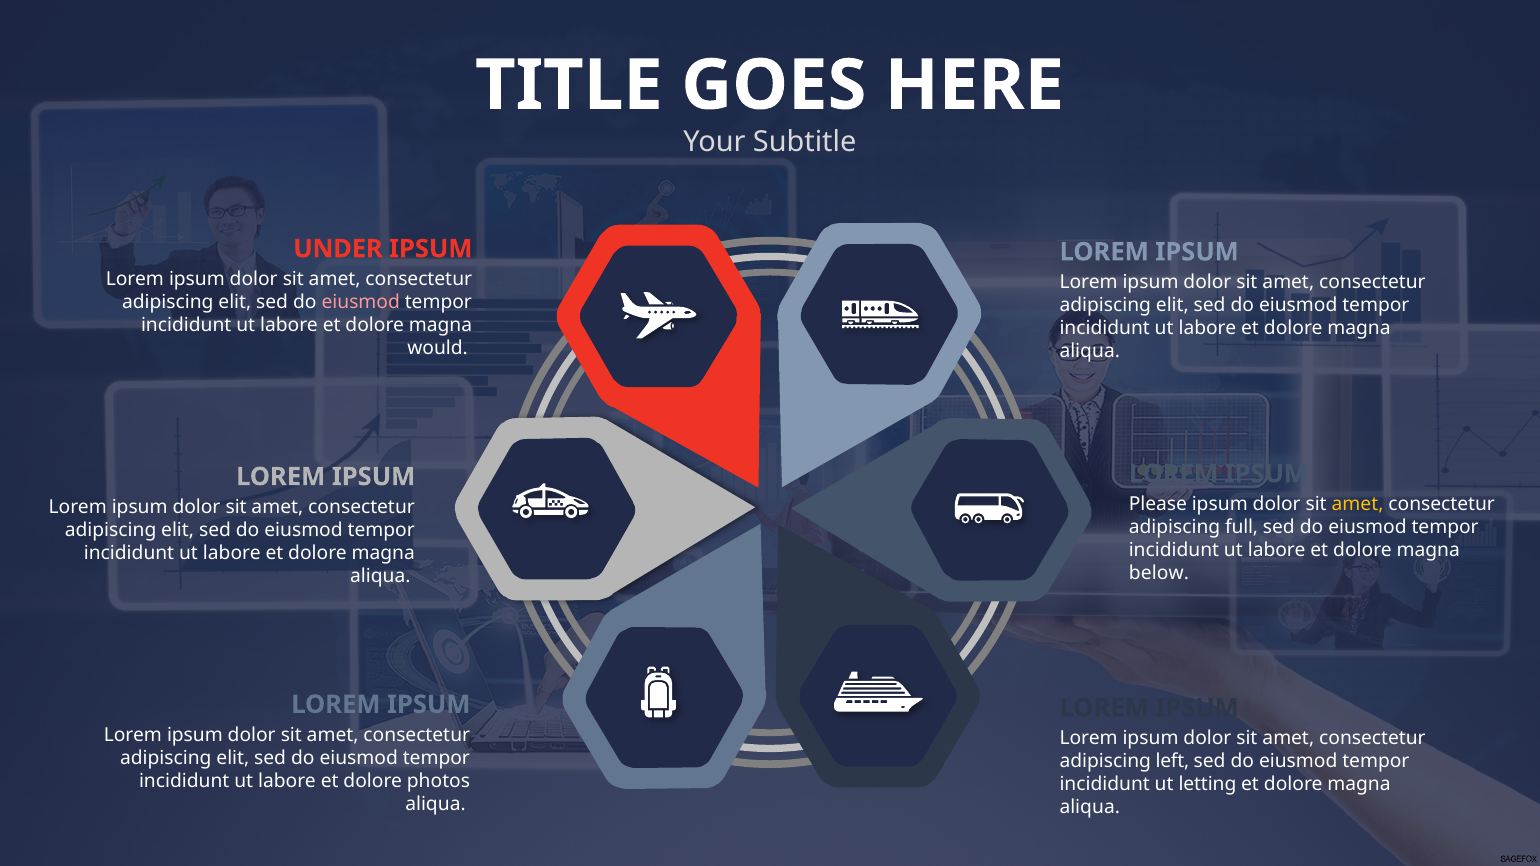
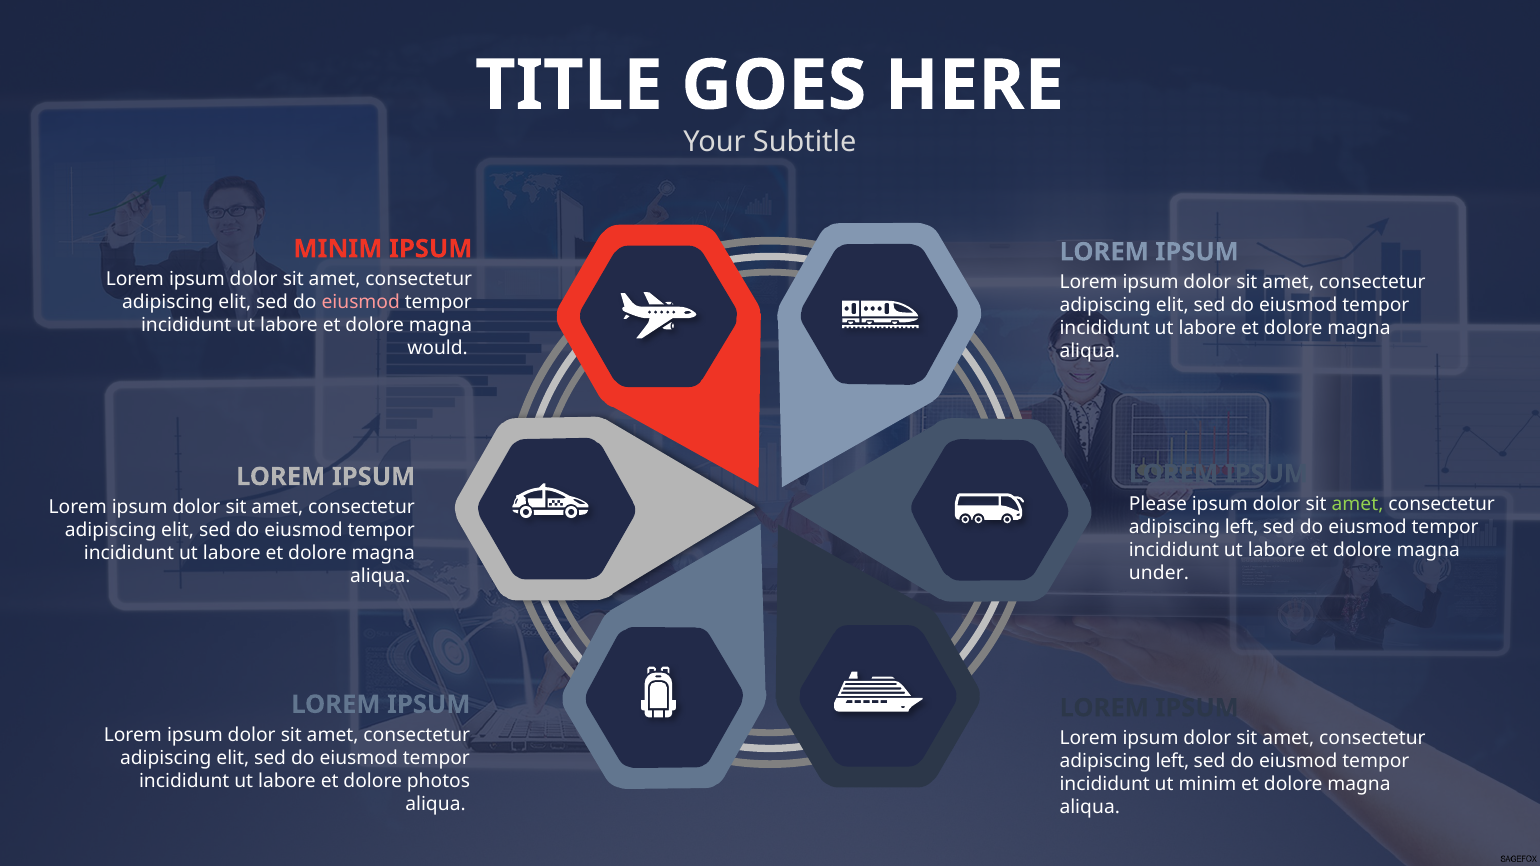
UNDER at (338, 249): UNDER -> MINIM
amet at (1358, 504) colour: yellow -> light green
full at (1242, 527): full -> left
below: below -> under
ut letting: letting -> minim
